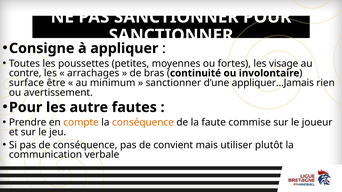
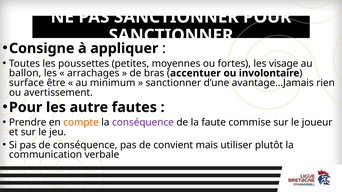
contre: contre -> ballon
continuité: continuité -> accentuer
appliquer…Jamais: appliquer…Jamais -> avantage…Jamais
conséquence at (143, 123) colour: orange -> purple
